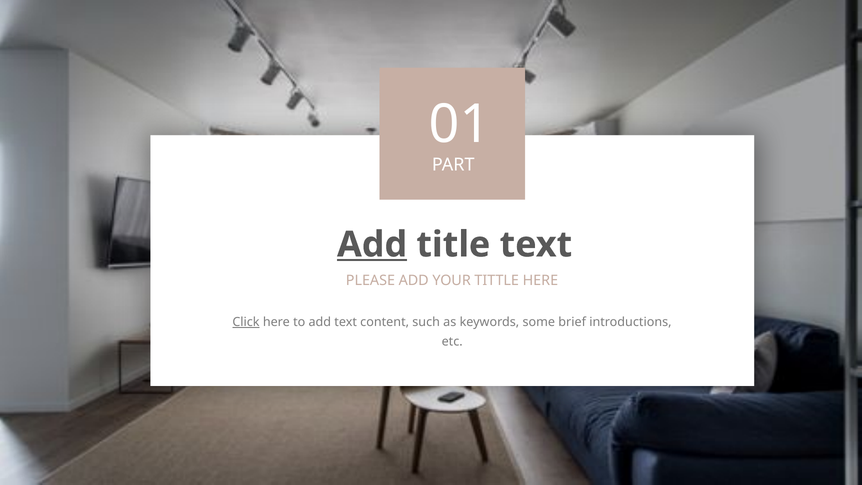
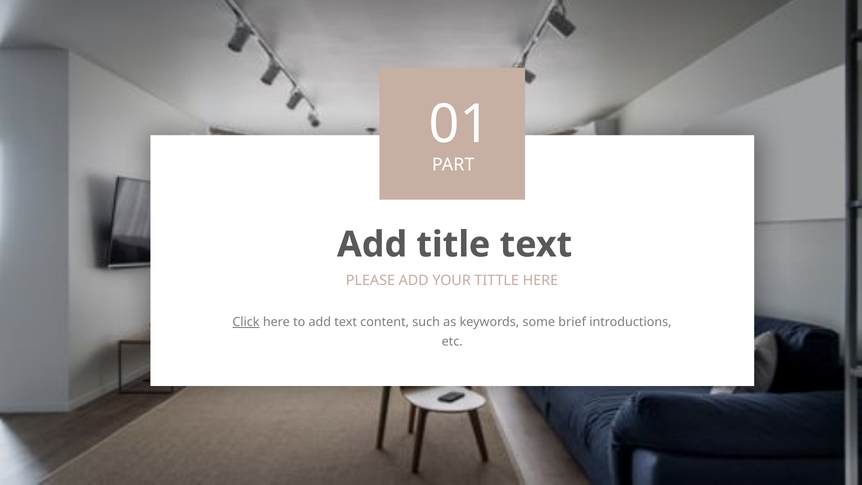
Add at (372, 245) underline: present -> none
